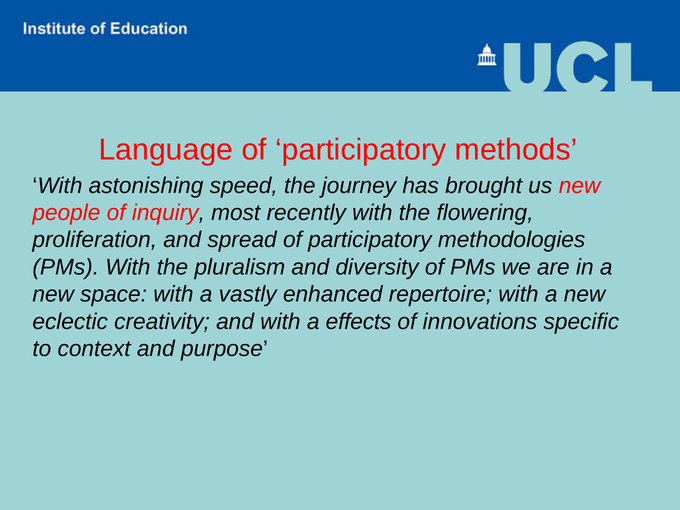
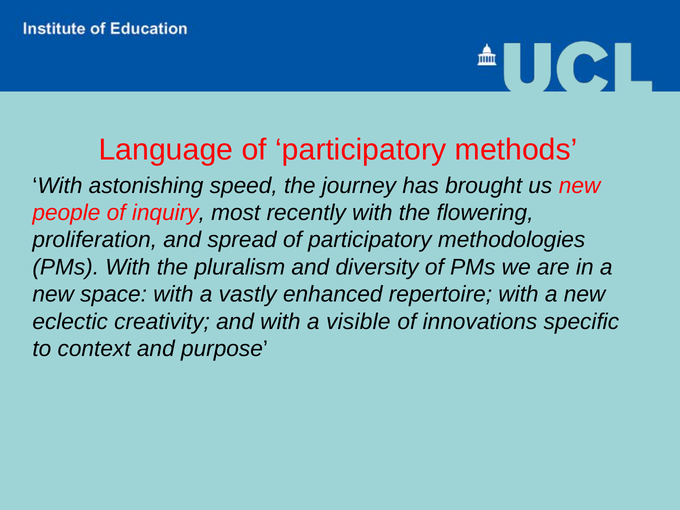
effects: effects -> visible
